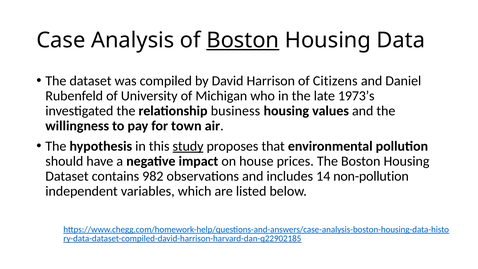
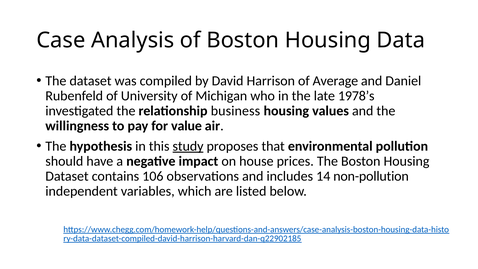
Boston at (243, 40) underline: present -> none
Citizens: Citizens -> Average
1973’s: 1973’s -> 1978’s
town: town -> value
982: 982 -> 106
